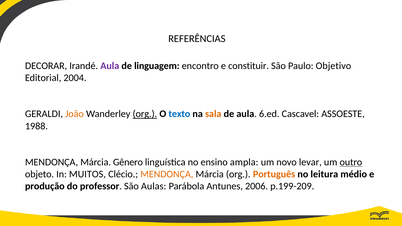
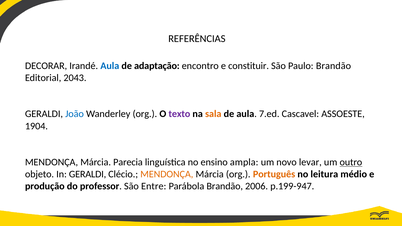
Aula at (110, 66) colour: purple -> blue
linguagem: linguagem -> adaptação
Paulo Objetivo: Objetivo -> Brandão
2004: 2004 -> 2043
João colour: orange -> blue
org at (145, 114) underline: present -> none
texto colour: blue -> purple
6.ed: 6.ed -> 7.ed
1988: 1988 -> 1904
Gênero: Gênero -> Parecia
In MUITOS: MUITOS -> GERALDI
Aulas: Aulas -> Entre
Parábola Antunes: Antunes -> Brandão
p.199-209: p.199-209 -> p.199-947
